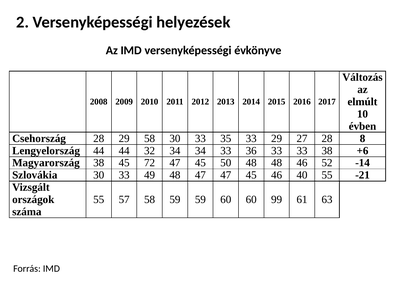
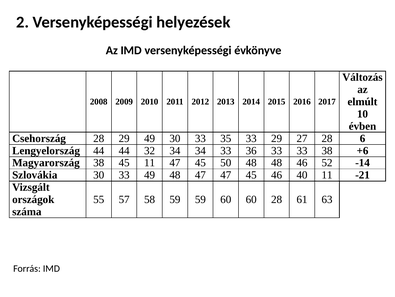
29 58: 58 -> 49
8: 8 -> 6
45 72: 72 -> 11
40 55: 55 -> 11
60 99: 99 -> 28
